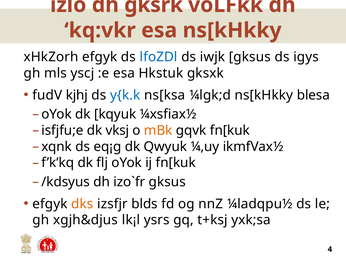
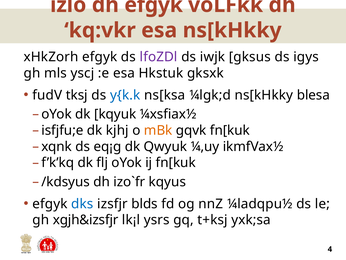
dh gksrk: gksrk -> efgyk
lfoZDl colour: blue -> purple
kjhj: kjhj -> tksj
vksj: vksj -> kjhj
gksus at (167, 182): gksus -> kqyus
dks colour: orange -> blue
xgjh&djus: xgjh&djus -> xgjh&izsfjr
